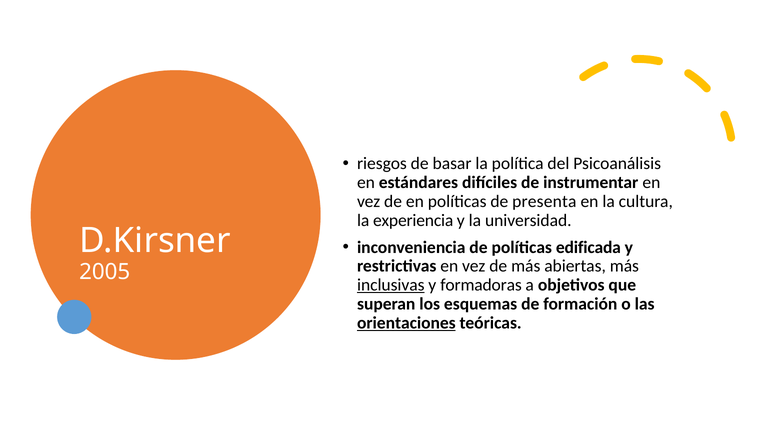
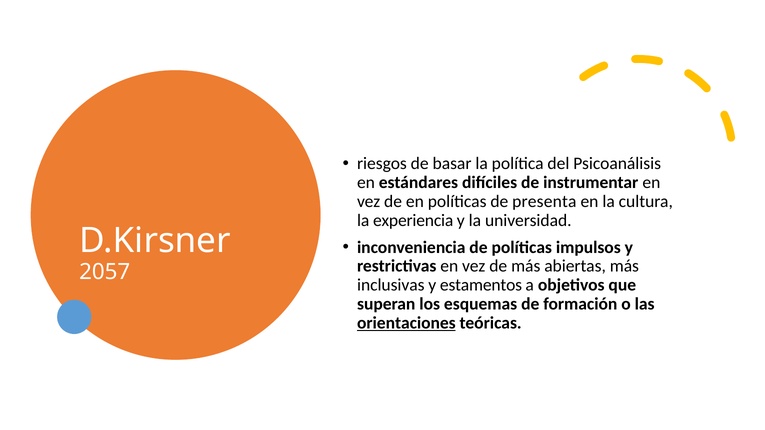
edificada: edificada -> impulsos
2005: 2005 -> 2057
inclusivas underline: present -> none
formadoras: formadoras -> estamentos
